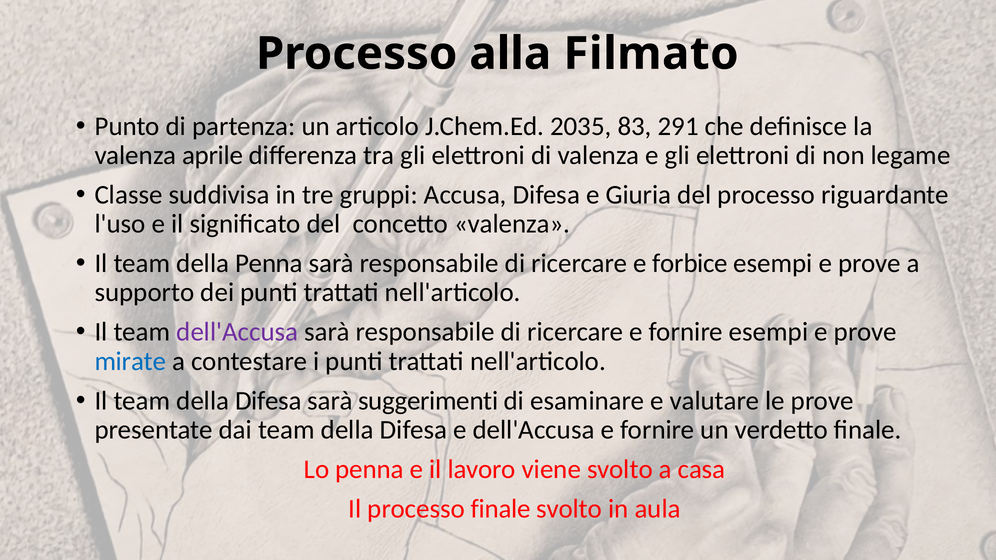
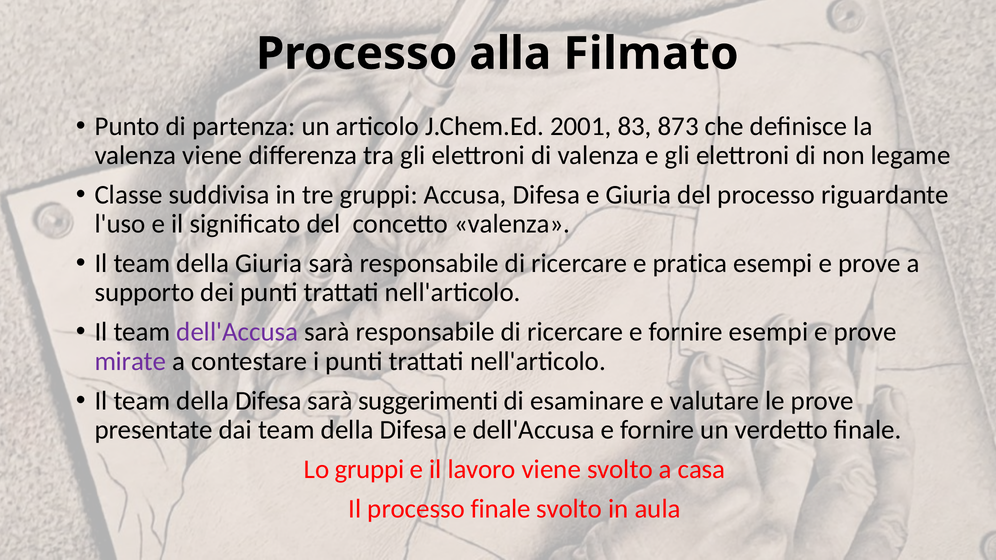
2035: 2035 -> 2001
291: 291 -> 873
valenza aprile: aprile -> viene
della Penna: Penna -> Giuria
forbice: forbice -> pratica
mirate colour: blue -> purple
Lo penna: penna -> gruppi
